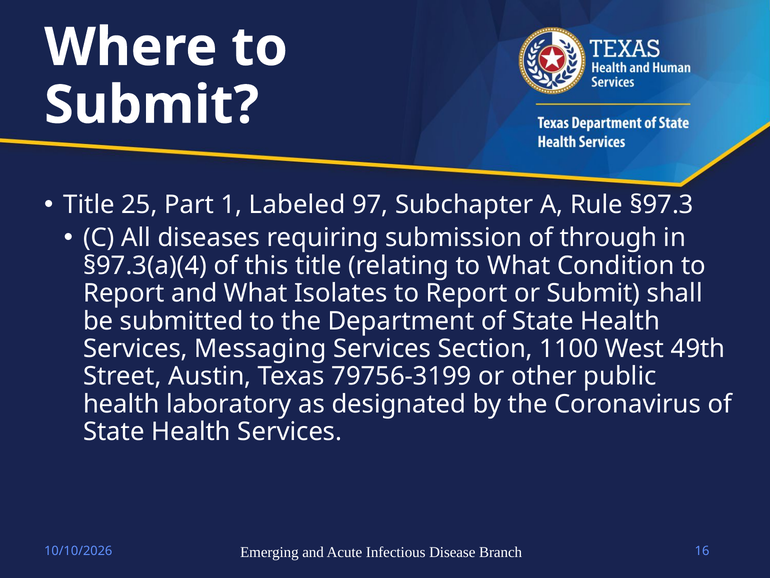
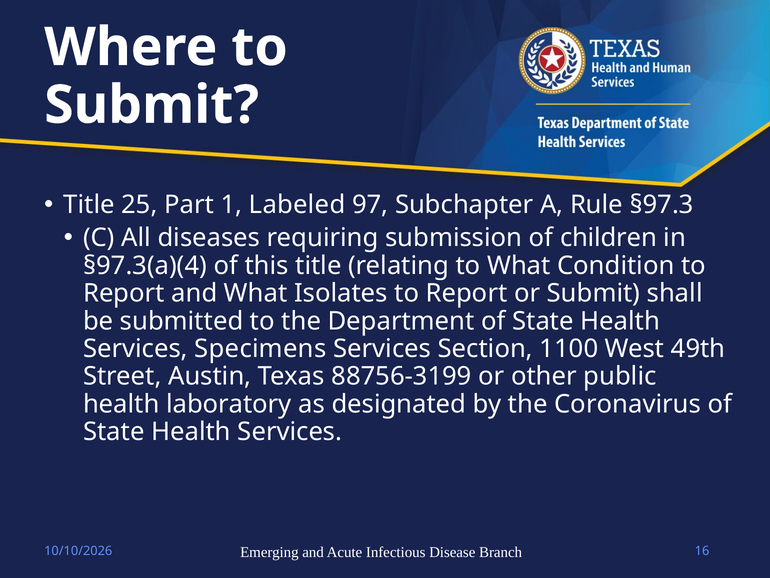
through: through -> children
Messaging: Messaging -> Specimens
79756-3199: 79756-3199 -> 88756-3199
